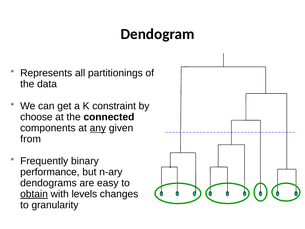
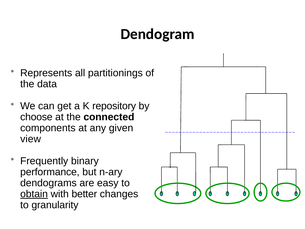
constraint: constraint -> repository
any underline: present -> none
from: from -> view
levels: levels -> better
